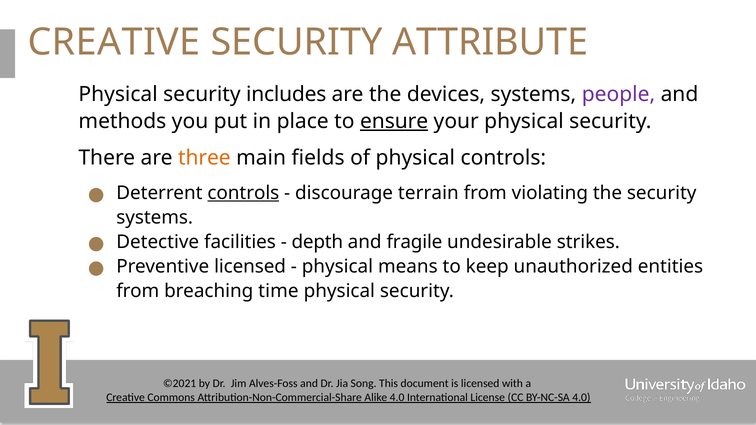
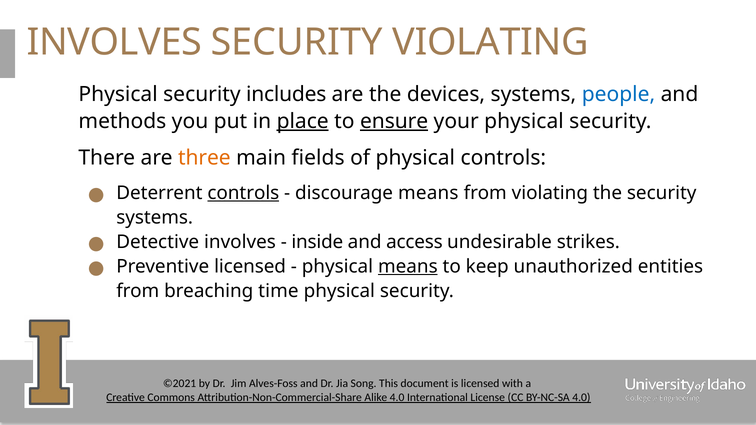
CREATIVE at (114, 42): CREATIVE -> INVOLVES
SECURITY ATTRIBUTE: ATTRIBUTE -> VIOLATING
people colour: purple -> blue
place underline: none -> present
discourage terrain: terrain -> means
Detective facilities: facilities -> involves
depth: depth -> inside
fragile: fragile -> access
means at (408, 266) underline: none -> present
